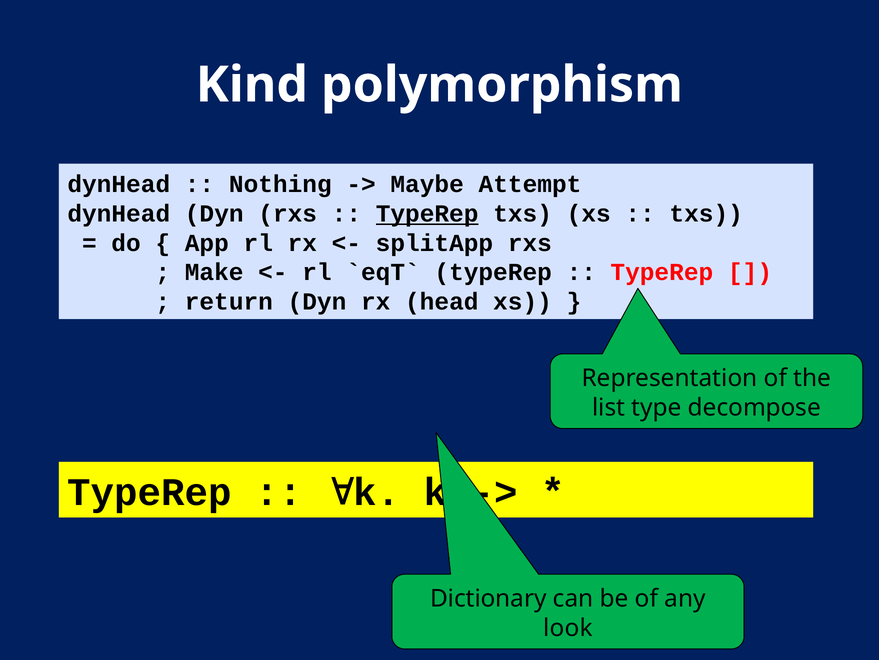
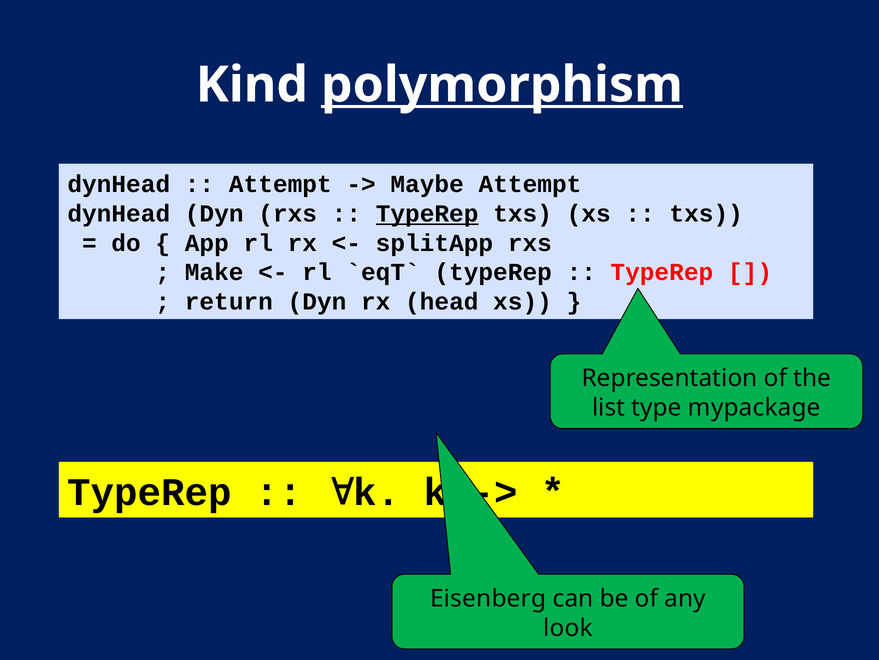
polymorphism underline: none -> present
Nothing at (280, 184): Nothing -> Attempt
decompose: decompose -> mypackage
Dictionary: Dictionary -> Eisenberg
